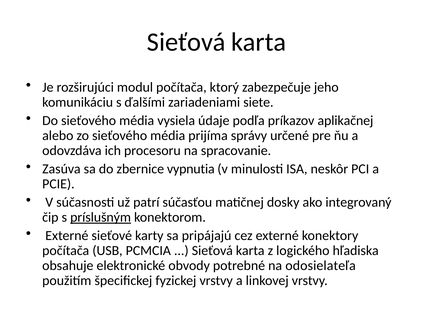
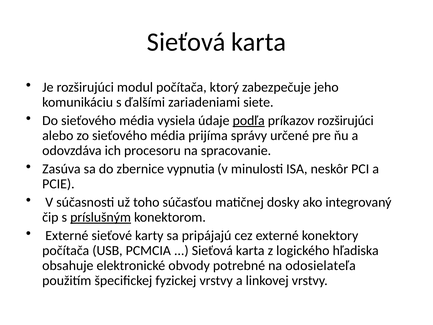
podľa underline: none -> present
príkazov aplikačnej: aplikačnej -> rozširujúci
patrí: patrí -> toho
